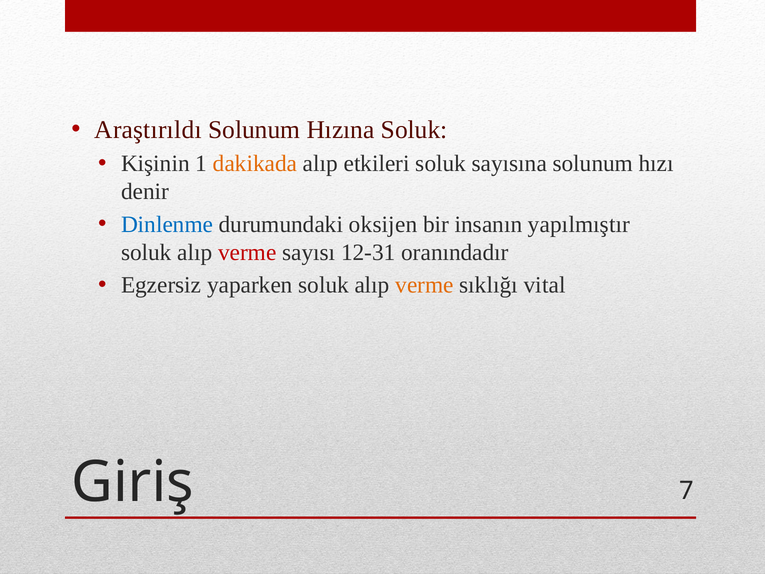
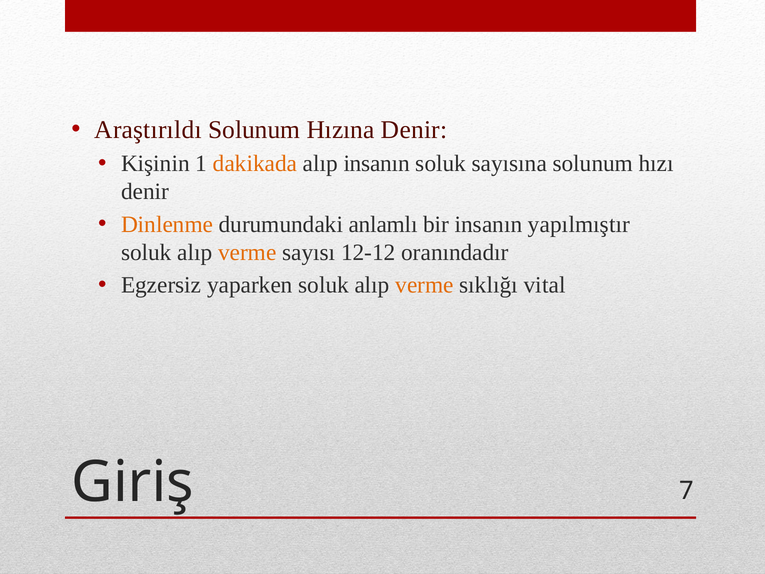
Hızına Soluk: Soluk -> Denir
alıp etkileri: etkileri -> insanın
Dinlenme colour: blue -> orange
oksijen: oksijen -> anlamlı
verme at (247, 252) colour: red -> orange
12-31: 12-31 -> 12-12
